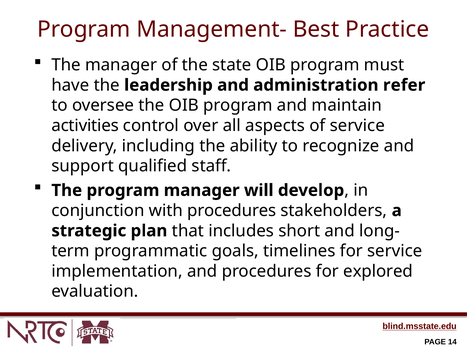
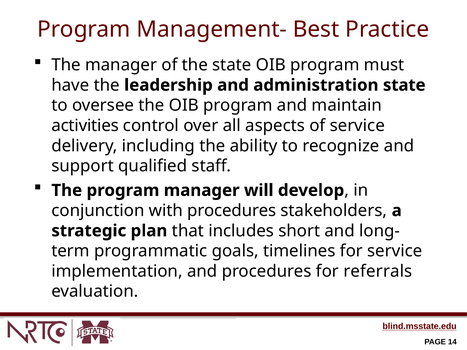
administration refer: refer -> state
explored: explored -> referrals
